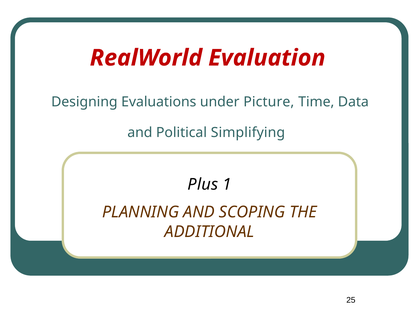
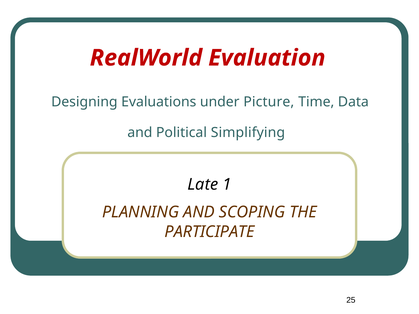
Plus: Plus -> Late
ADDITIONAL: ADDITIONAL -> PARTICIPATE
